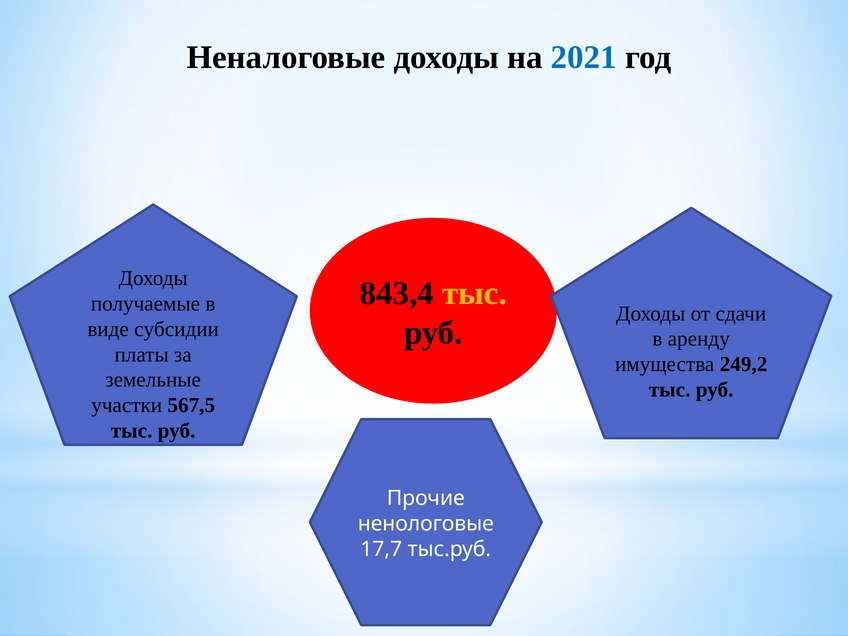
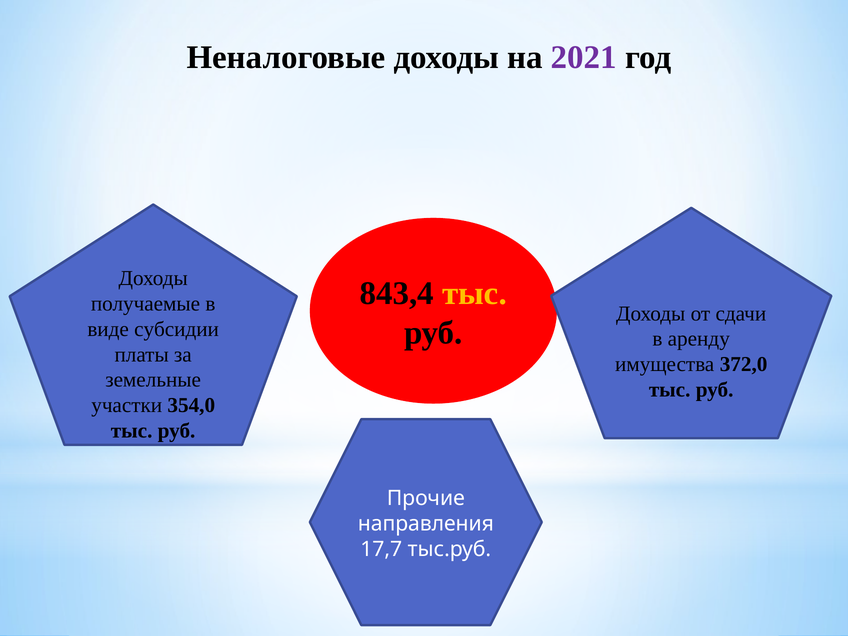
2021 colour: blue -> purple
249,2: 249,2 -> 372,0
567,5: 567,5 -> 354,0
ненологовые: ненологовые -> направления
